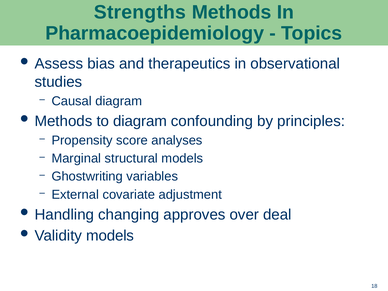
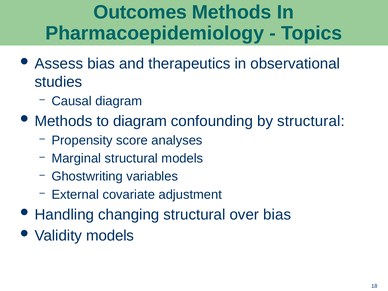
Strengths: Strengths -> Outcomes
by principles: principles -> structural
changing approves: approves -> structural
over deal: deal -> bias
